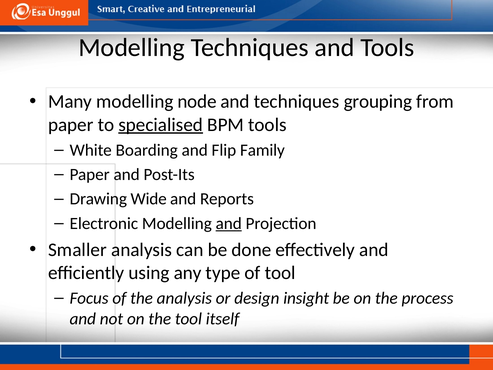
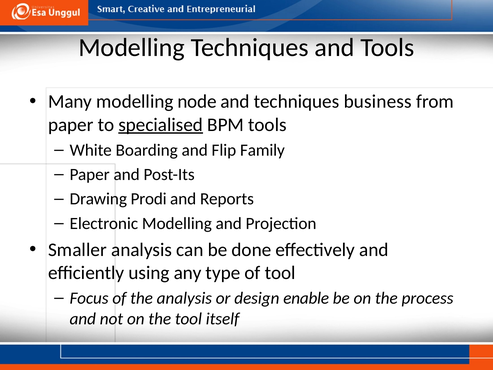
grouping: grouping -> business
Wide: Wide -> Prodi
and at (229, 223) underline: present -> none
insight: insight -> enable
